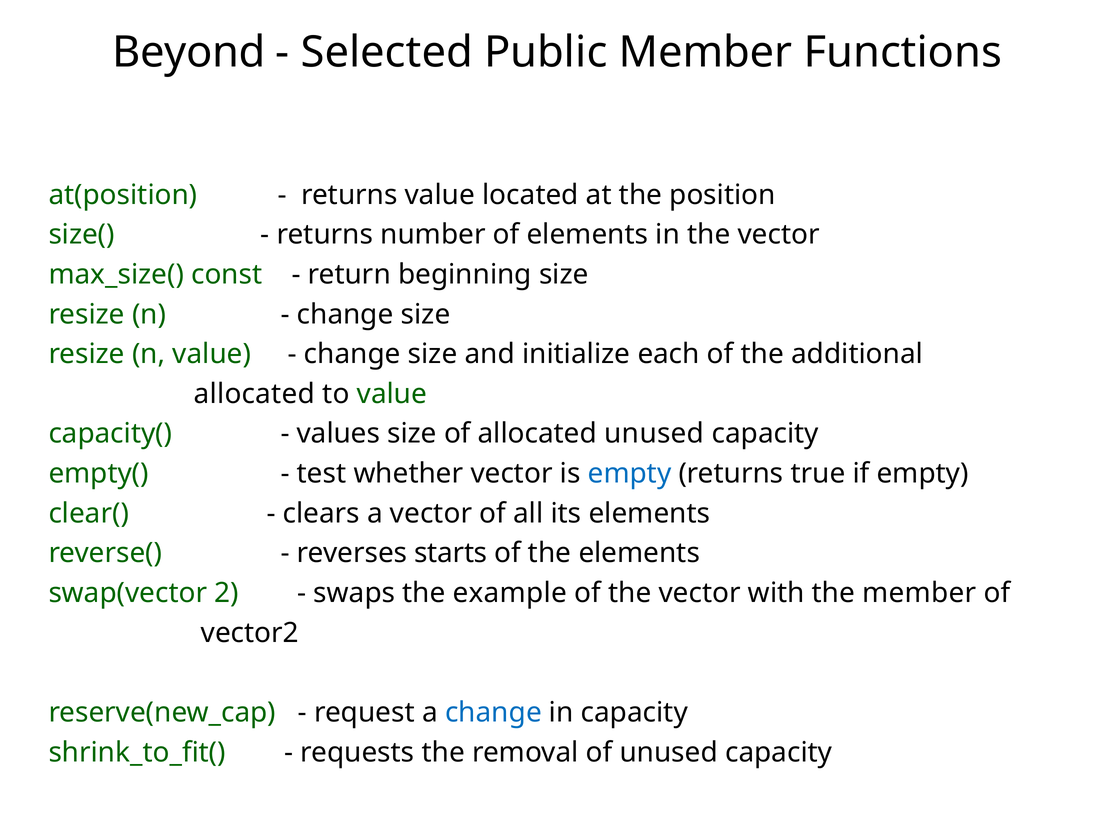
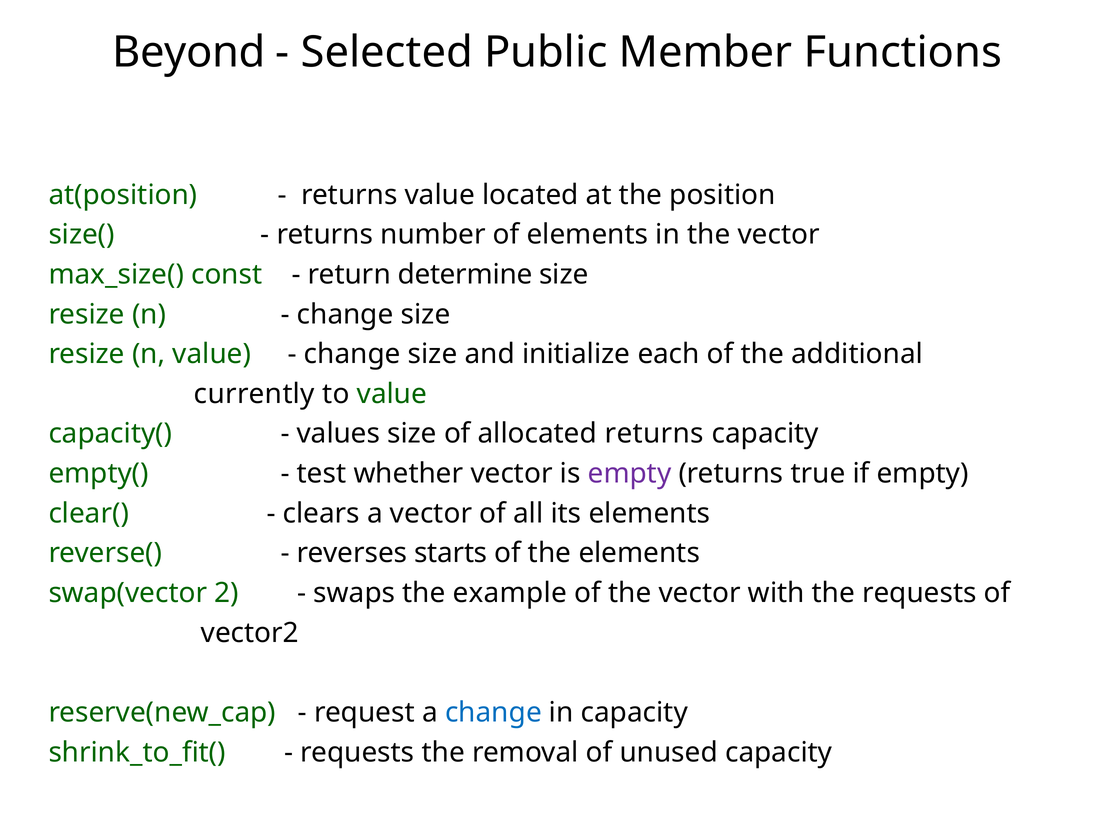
beginning: beginning -> determine
allocated at (254, 394): allocated -> currently
allocated unused: unused -> returns
empty at (630, 474) colour: blue -> purple
the member: member -> requests
